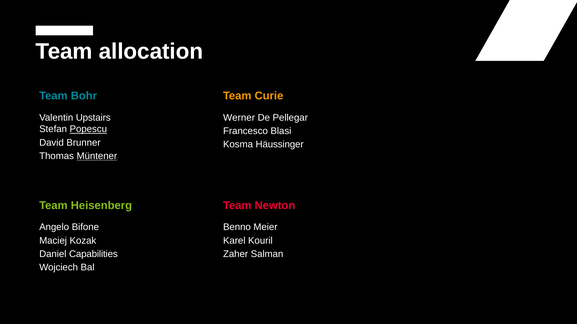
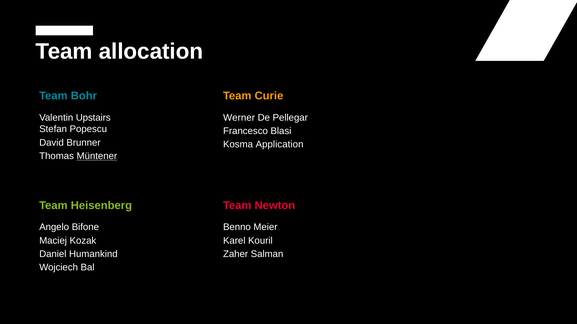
Popescu underline: present -> none
Häussinger: Häussinger -> Application
Capabilities: Capabilities -> Humankind
